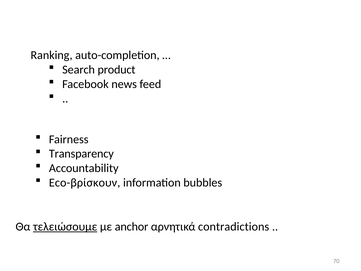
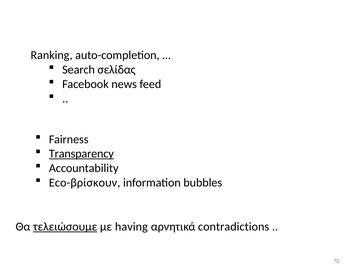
product: product -> σελίδας
Transparency underline: none -> present
anchor: anchor -> having
